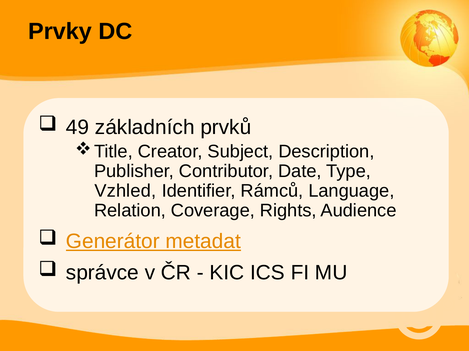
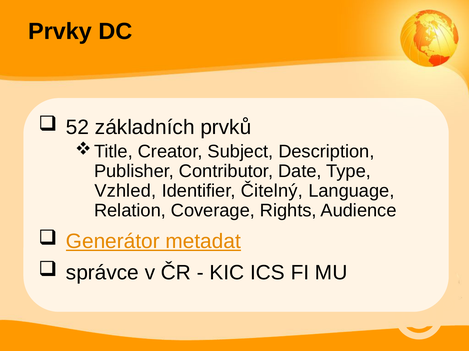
49: 49 -> 52
Rámců: Rámců -> Čitelný
